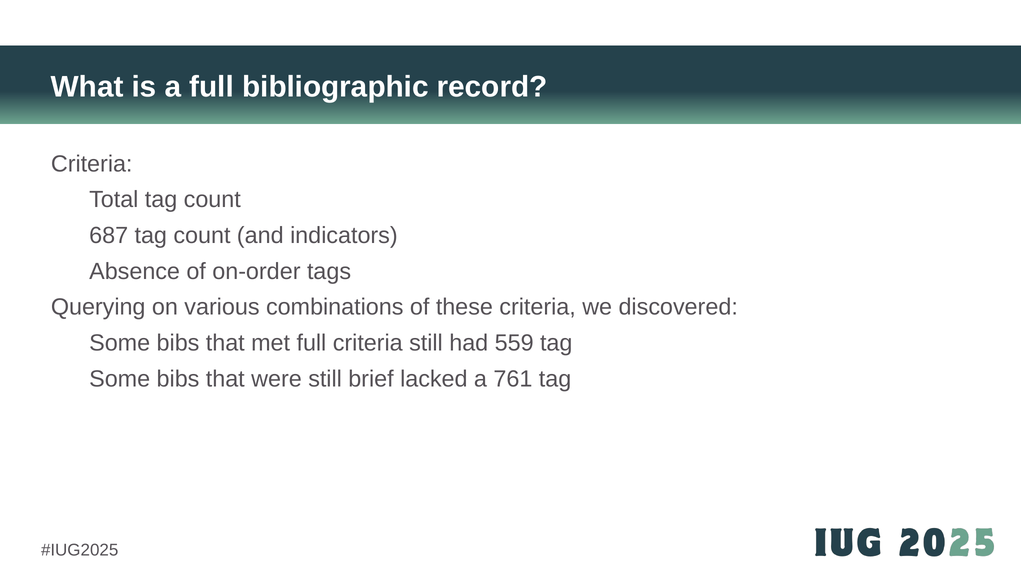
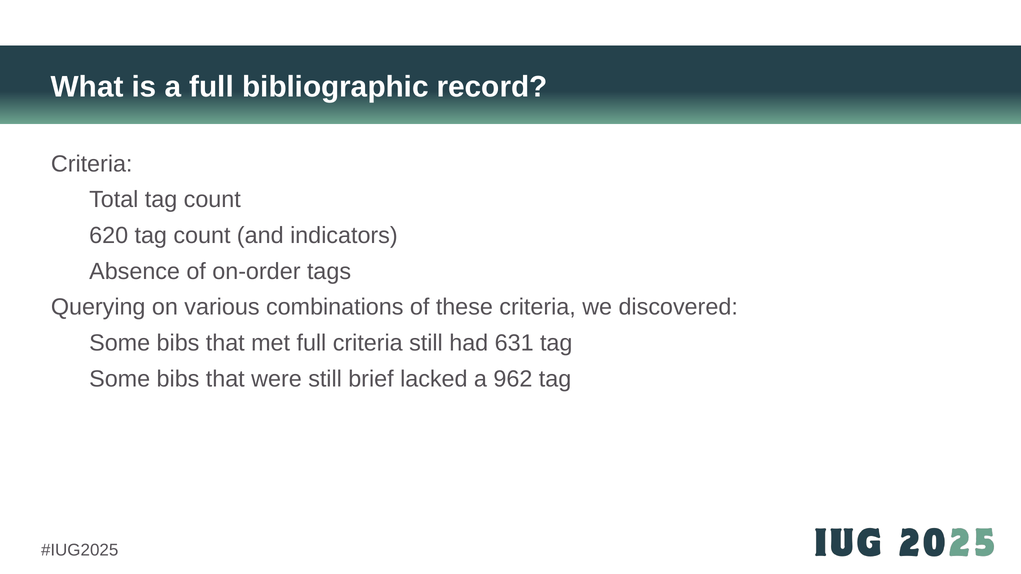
687: 687 -> 620
559: 559 -> 631
761: 761 -> 962
